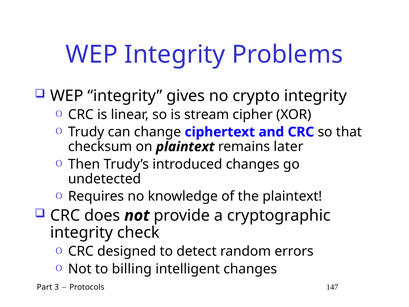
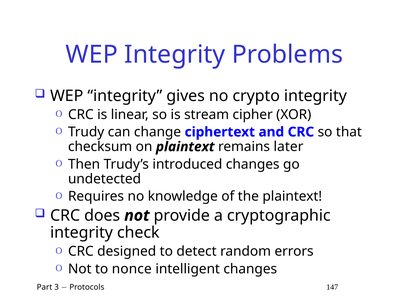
billing: billing -> nonce
